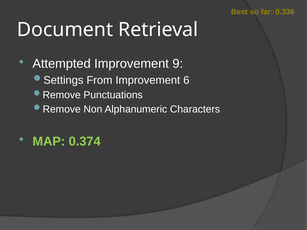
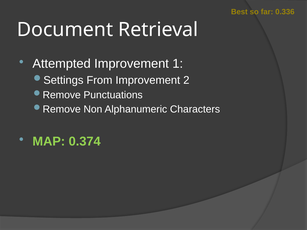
9: 9 -> 1
6: 6 -> 2
